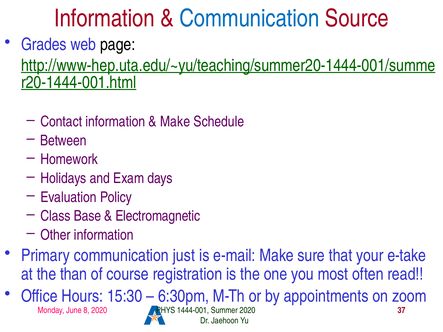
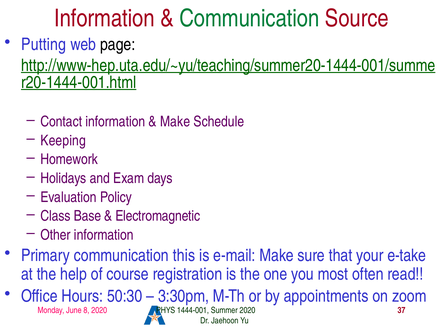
Communication at (249, 18) colour: blue -> green
Grades: Grades -> Putting
Between: Between -> Keeping
just: just -> this
than: than -> help
15:30: 15:30 -> 50:30
6:30pm: 6:30pm -> 3:30pm
